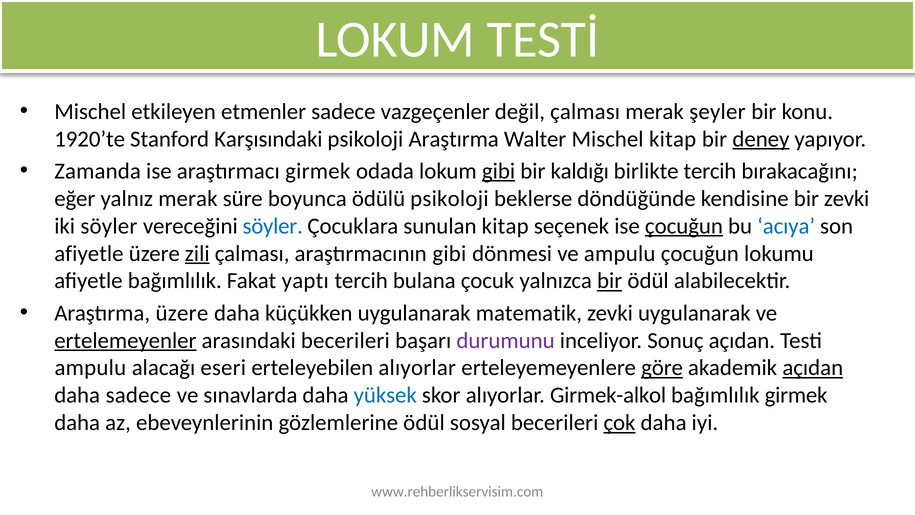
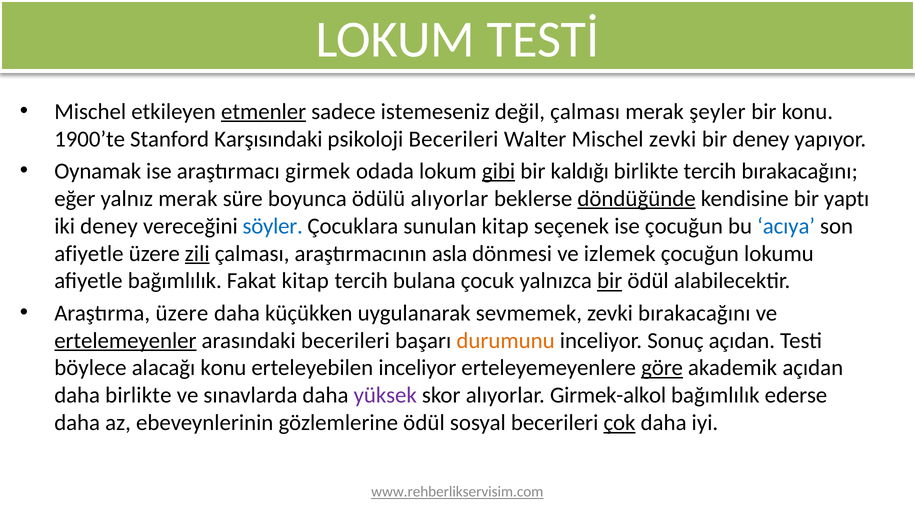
etmenler underline: none -> present
vazgeçenler: vazgeçenler -> istemeseniz
1920’te: 1920’te -> 1900’te
psikoloji Araştırma: Araştırma -> Becerileri
Mischel kitap: kitap -> zevki
deney at (761, 139) underline: present -> none
Zamanda: Zamanda -> Oynamak
ödülü psikoloji: psikoloji -> alıyorlar
döndüğünde underline: none -> present
bir zevki: zevki -> yaptı
iki söyler: söyler -> deney
çocuğun at (684, 226) underline: present -> none
araştırmacının gibi: gibi -> asla
ve ampulu: ampulu -> izlemek
Fakat yaptı: yaptı -> kitap
matematik: matematik -> sevmemek
zevki uygulanarak: uygulanarak -> bırakacağını
durumunu colour: purple -> orange
ampulu at (90, 368): ampulu -> böylece
alacağı eseri: eseri -> konu
erteleyebilen alıyorlar: alıyorlar -> inceliyor
açıdan at (813, 368) underline: present -> none
daha sadece: sadece -> birlikte
yüksek colour: blue -> purple
bağımlılık girmek: girmek -> ederse
www.rehberlikservisim.com underline: none -> present
